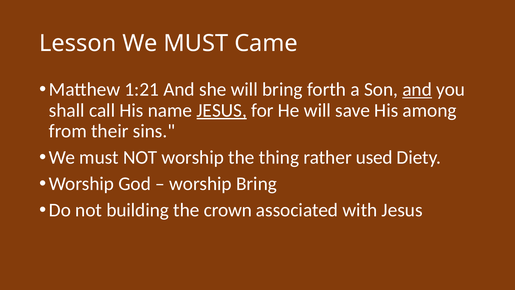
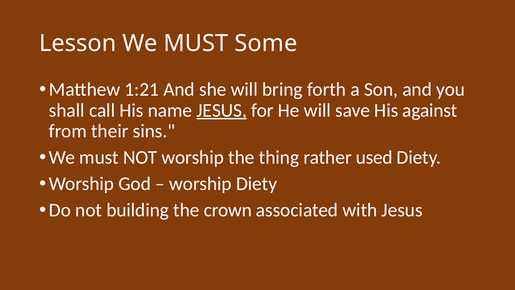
Came: Came -> Some
and at (417, 89) underline: present -> none
among: among -> against
worship Bring: Bring -> Diety
